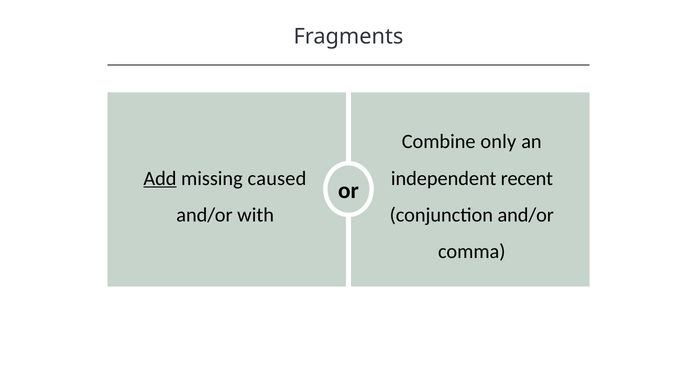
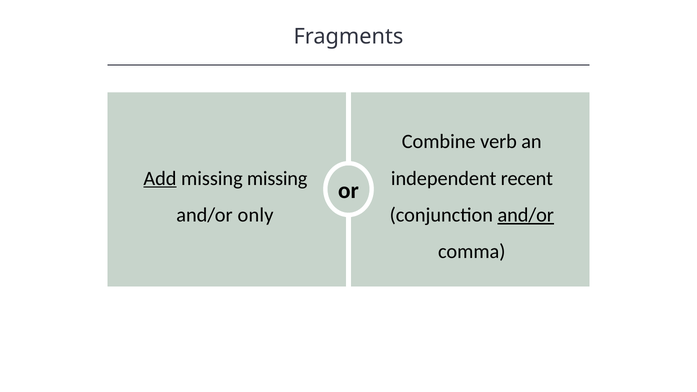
only: only -> verb
missing caused: caused -> missing
with: with -> only
and/or at (526, 215) underline: none -> present
